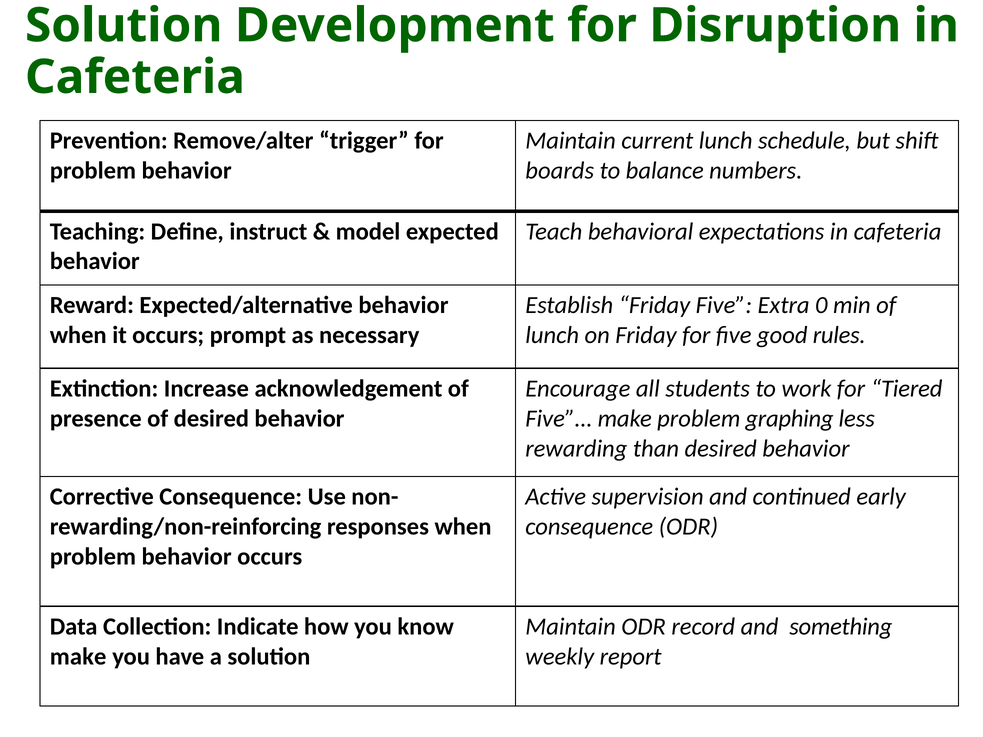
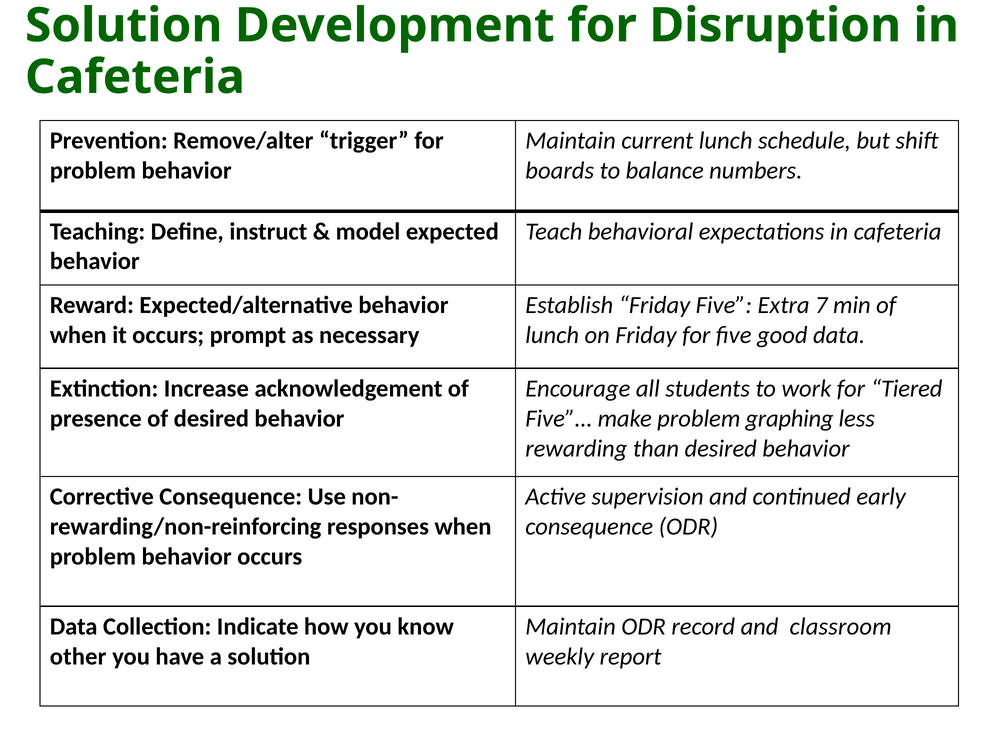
0: 0 -> 7
good rules: rules -> data
something: something -> classroom
make at (78, 657): make -> other
